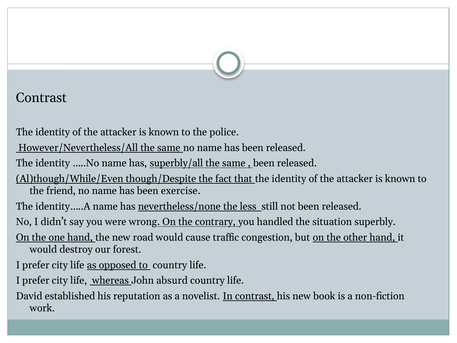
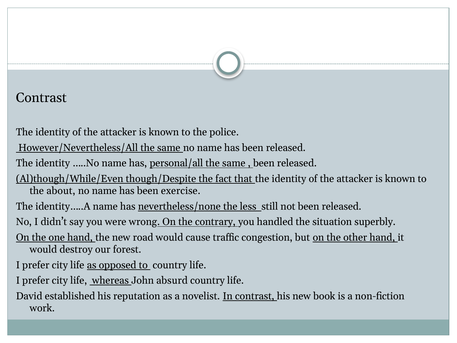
superbly/all: superbly/all -> personal/all
friend: friend -> about
